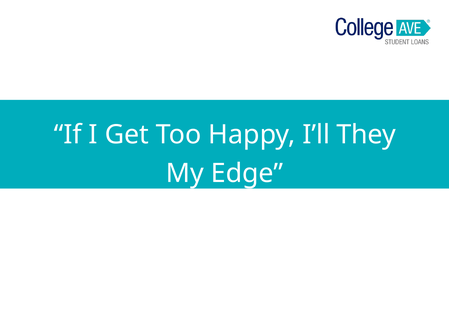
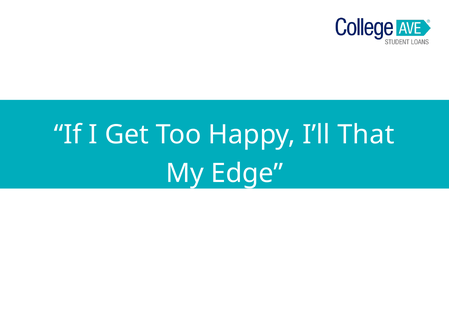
They: They -> That
